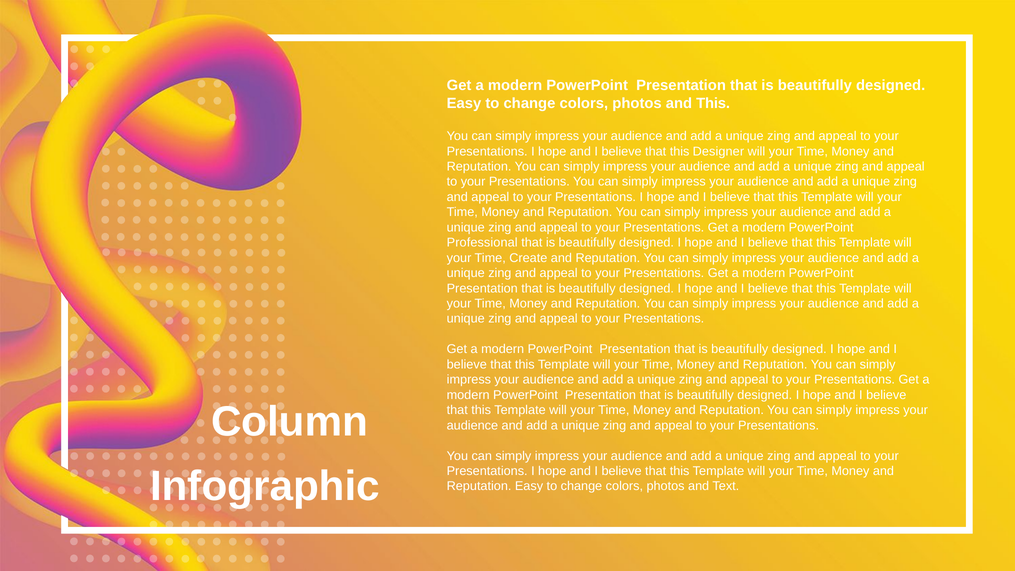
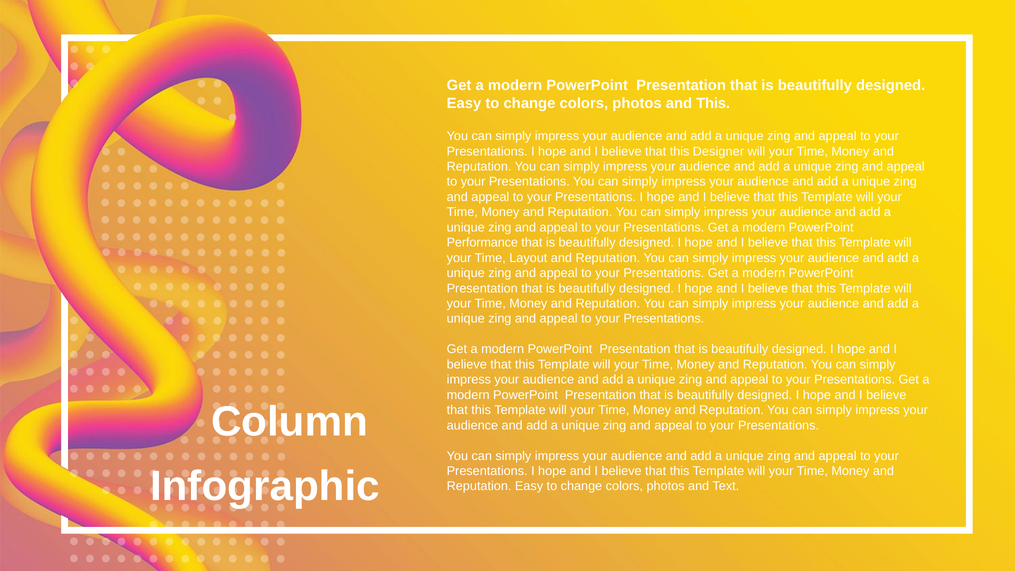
Professional: Professional -> Performance
Create: Create -> Layout
